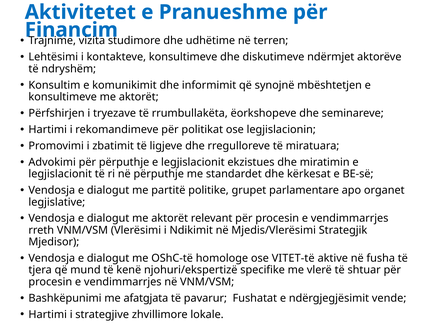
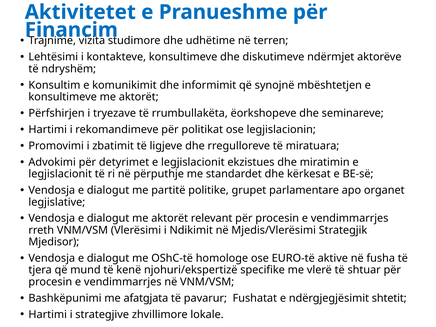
për përputhje: përputhje -> detyrimet
VITET-të: VITET-të -> EURO-të
vende: vende -> shtetit
